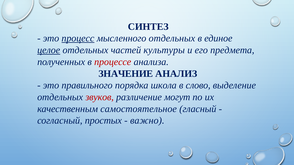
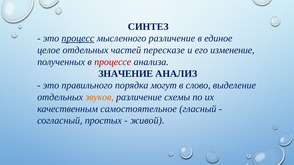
мысленного отдельных: отдельных -> различение
целое underline: present -> none
культуры: культуры -> пересказе
предмета: предмета -> изменение
школа: школа -> могут
звуков colour: red -> orange
могут: могут -> схемы
важно: важно -> живой
